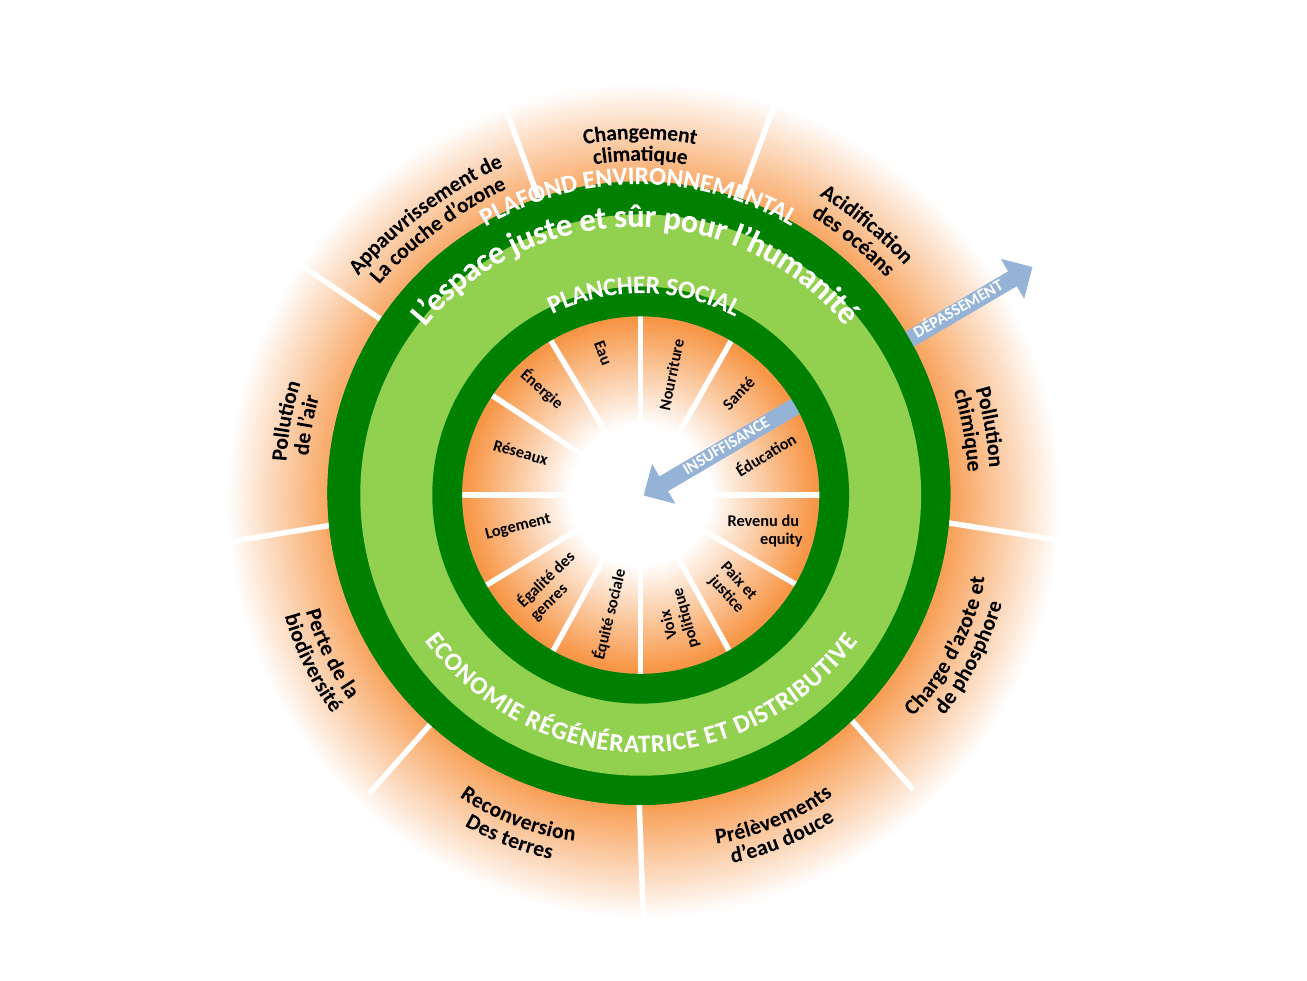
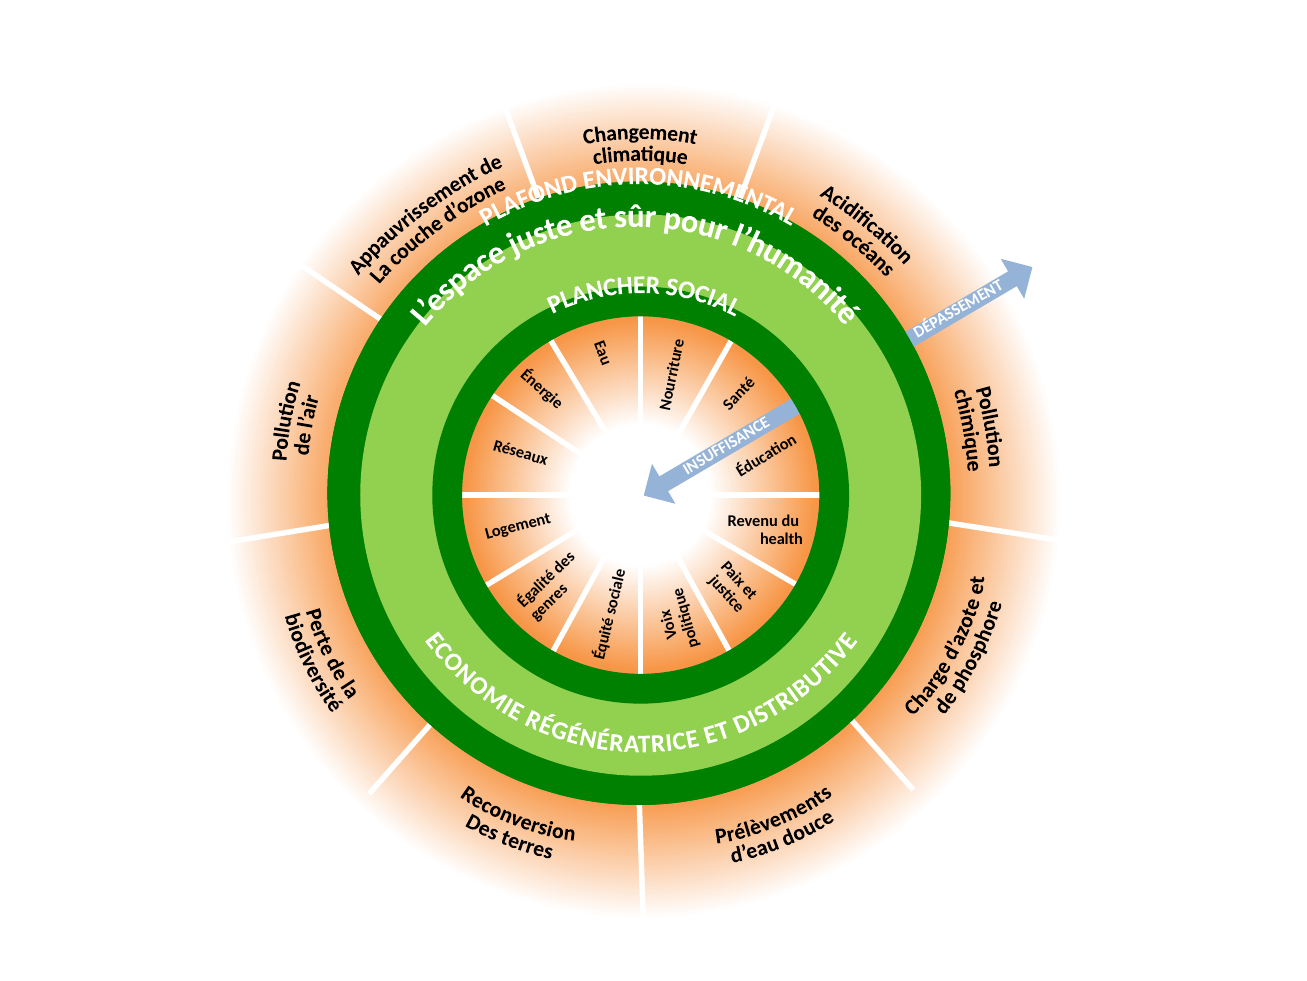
equity: equity -> health
